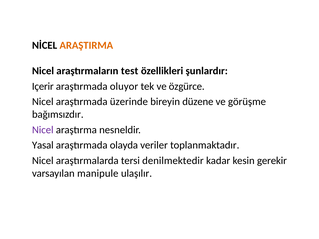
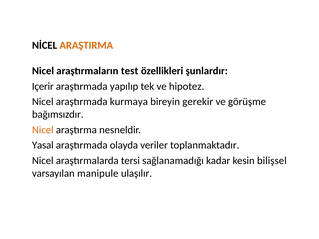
oluyor: oluyor -> yapılıp
özgürce: özgürce -> hipotez
üzerinde: üzerinde -> kurmaya
düzene: düzene -> gerekir
Nicel at (43, 130) colour: purple -> orange
denilmektedir: denilmektedir -> sağlanamadığı
gerekir: gerekir -> bilişsel
